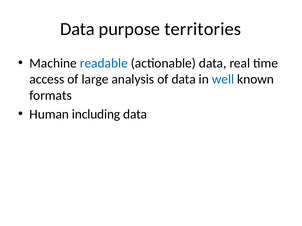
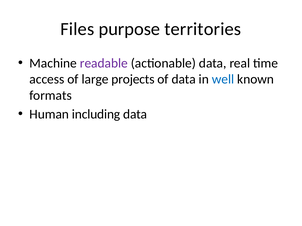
Data at (77, 29): Data -> Files
readable colour: blue -> purple
analysis: analysis -> projects
